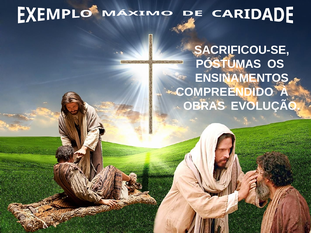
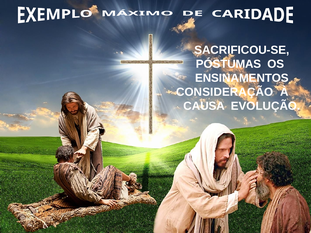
COMPREENDIDO: COMPREENDIDO -> CONSIDERAÇÃO
OBRAS: OBRAS -> CAUSA
